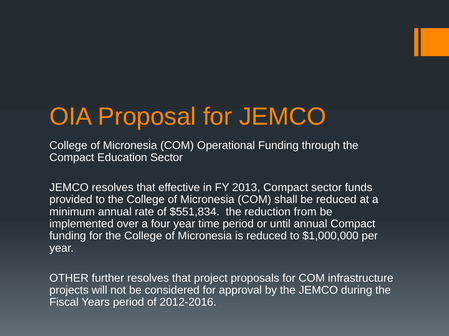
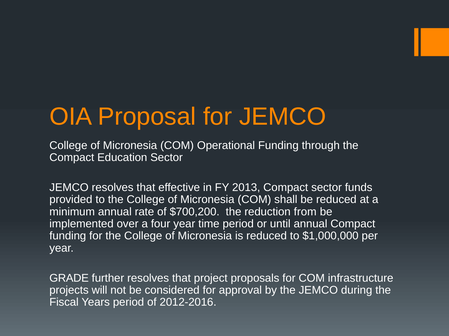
$551,834: $551,834 -> $700,200
OTHER: OTHER -> GRADE
